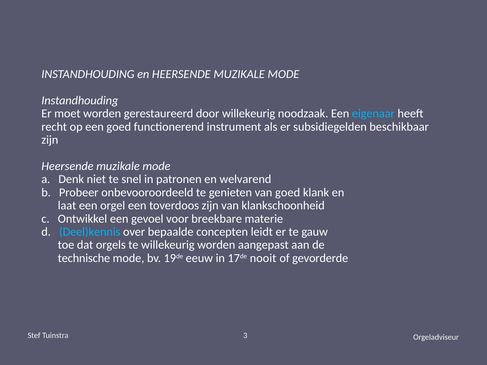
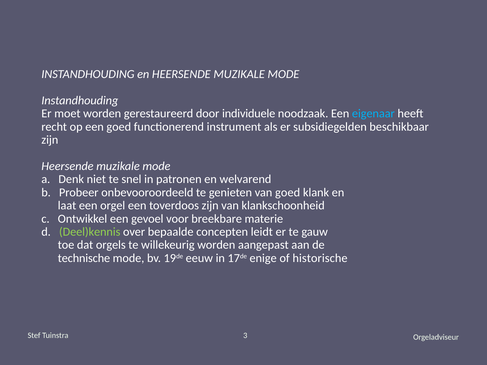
door willekeurig: willekeurig -> individuele
Deel)kennis colour: light blue -> light green
nooit: nooit -> enige
gevorderde: gevorderde -> historische
